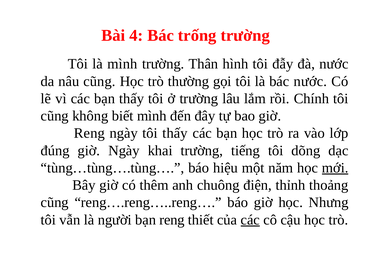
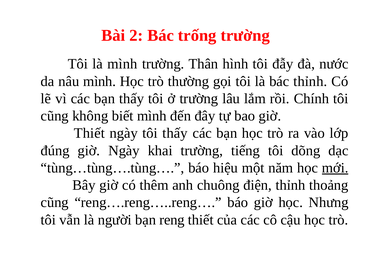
4: 4 -> 2
nâu cũng: cũng -> mình
bác nước: nước -> thỉnh
Reng at (89, 133): Reng -> Thiết
các at (250, 220) underline: present -> none
